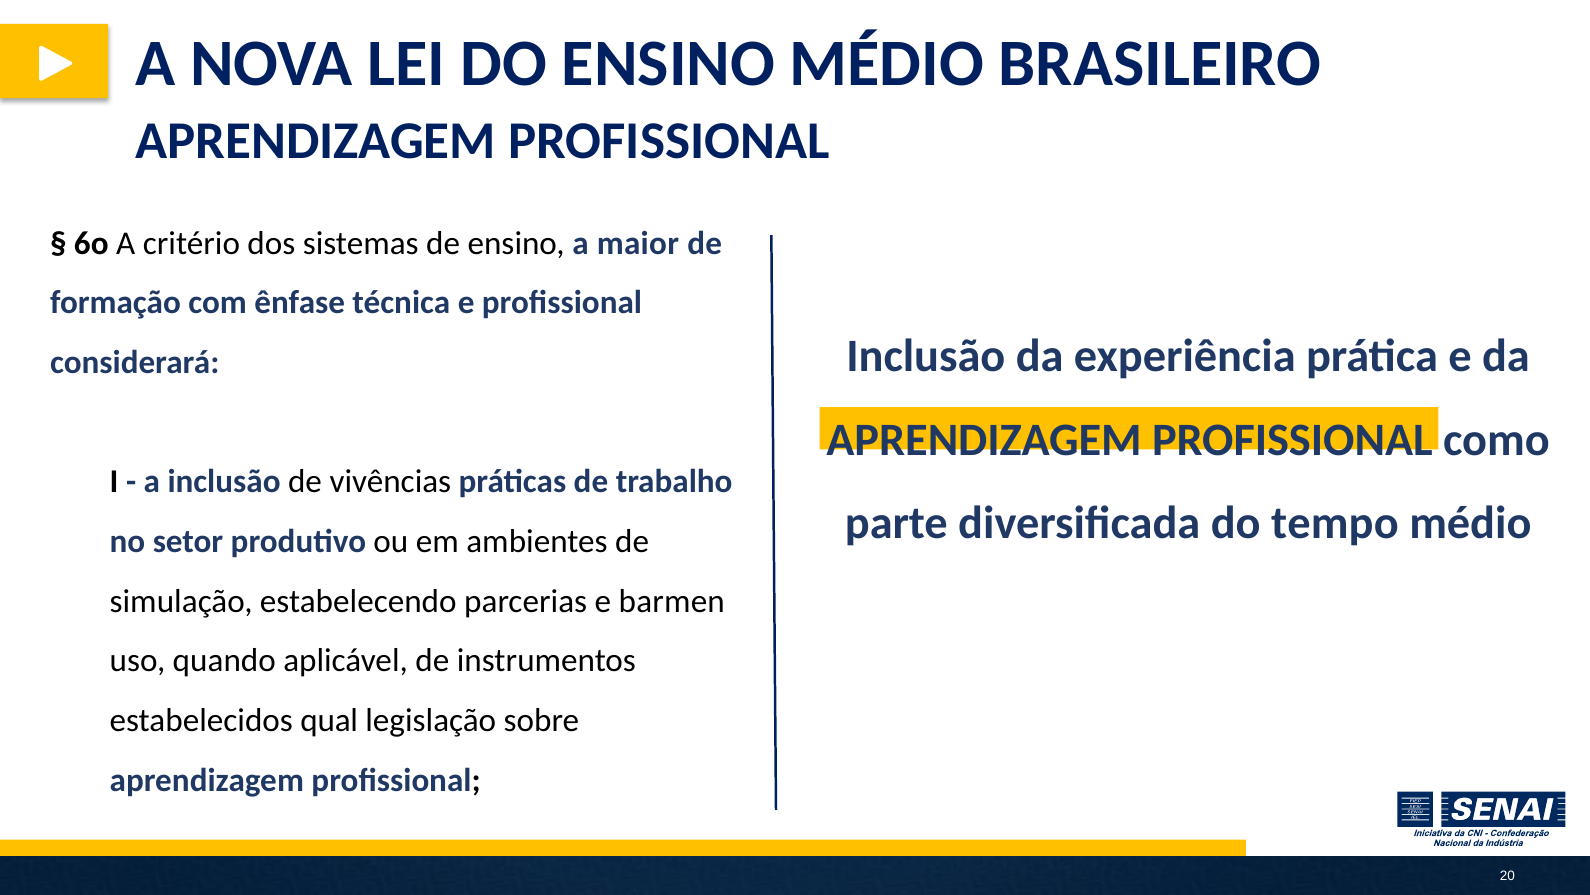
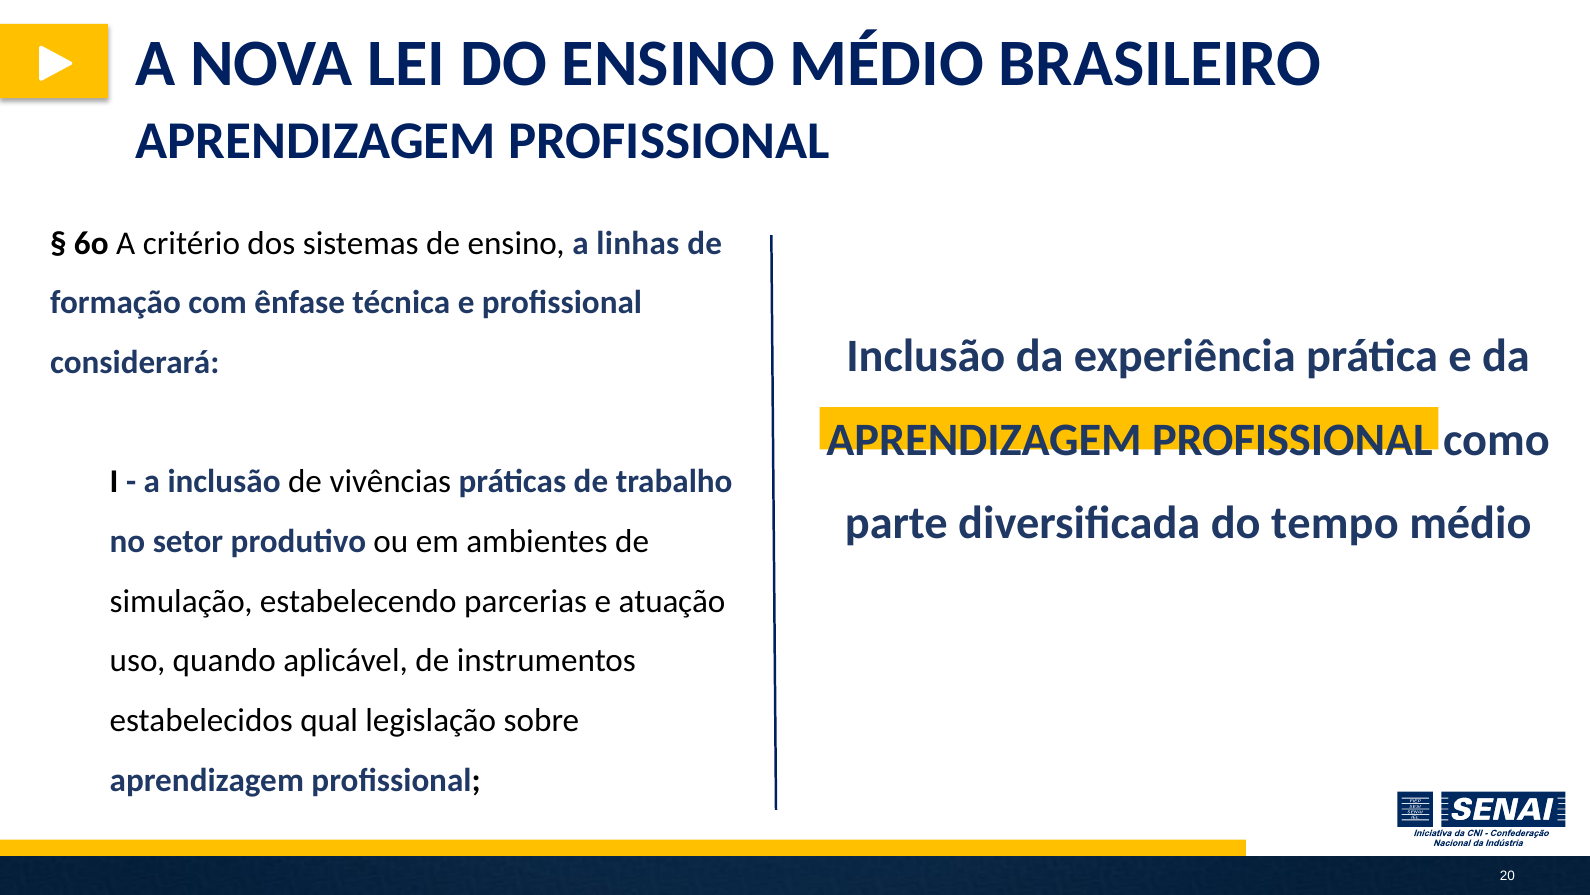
maior: maior -> linhas
barmen: barmen -> atuação
